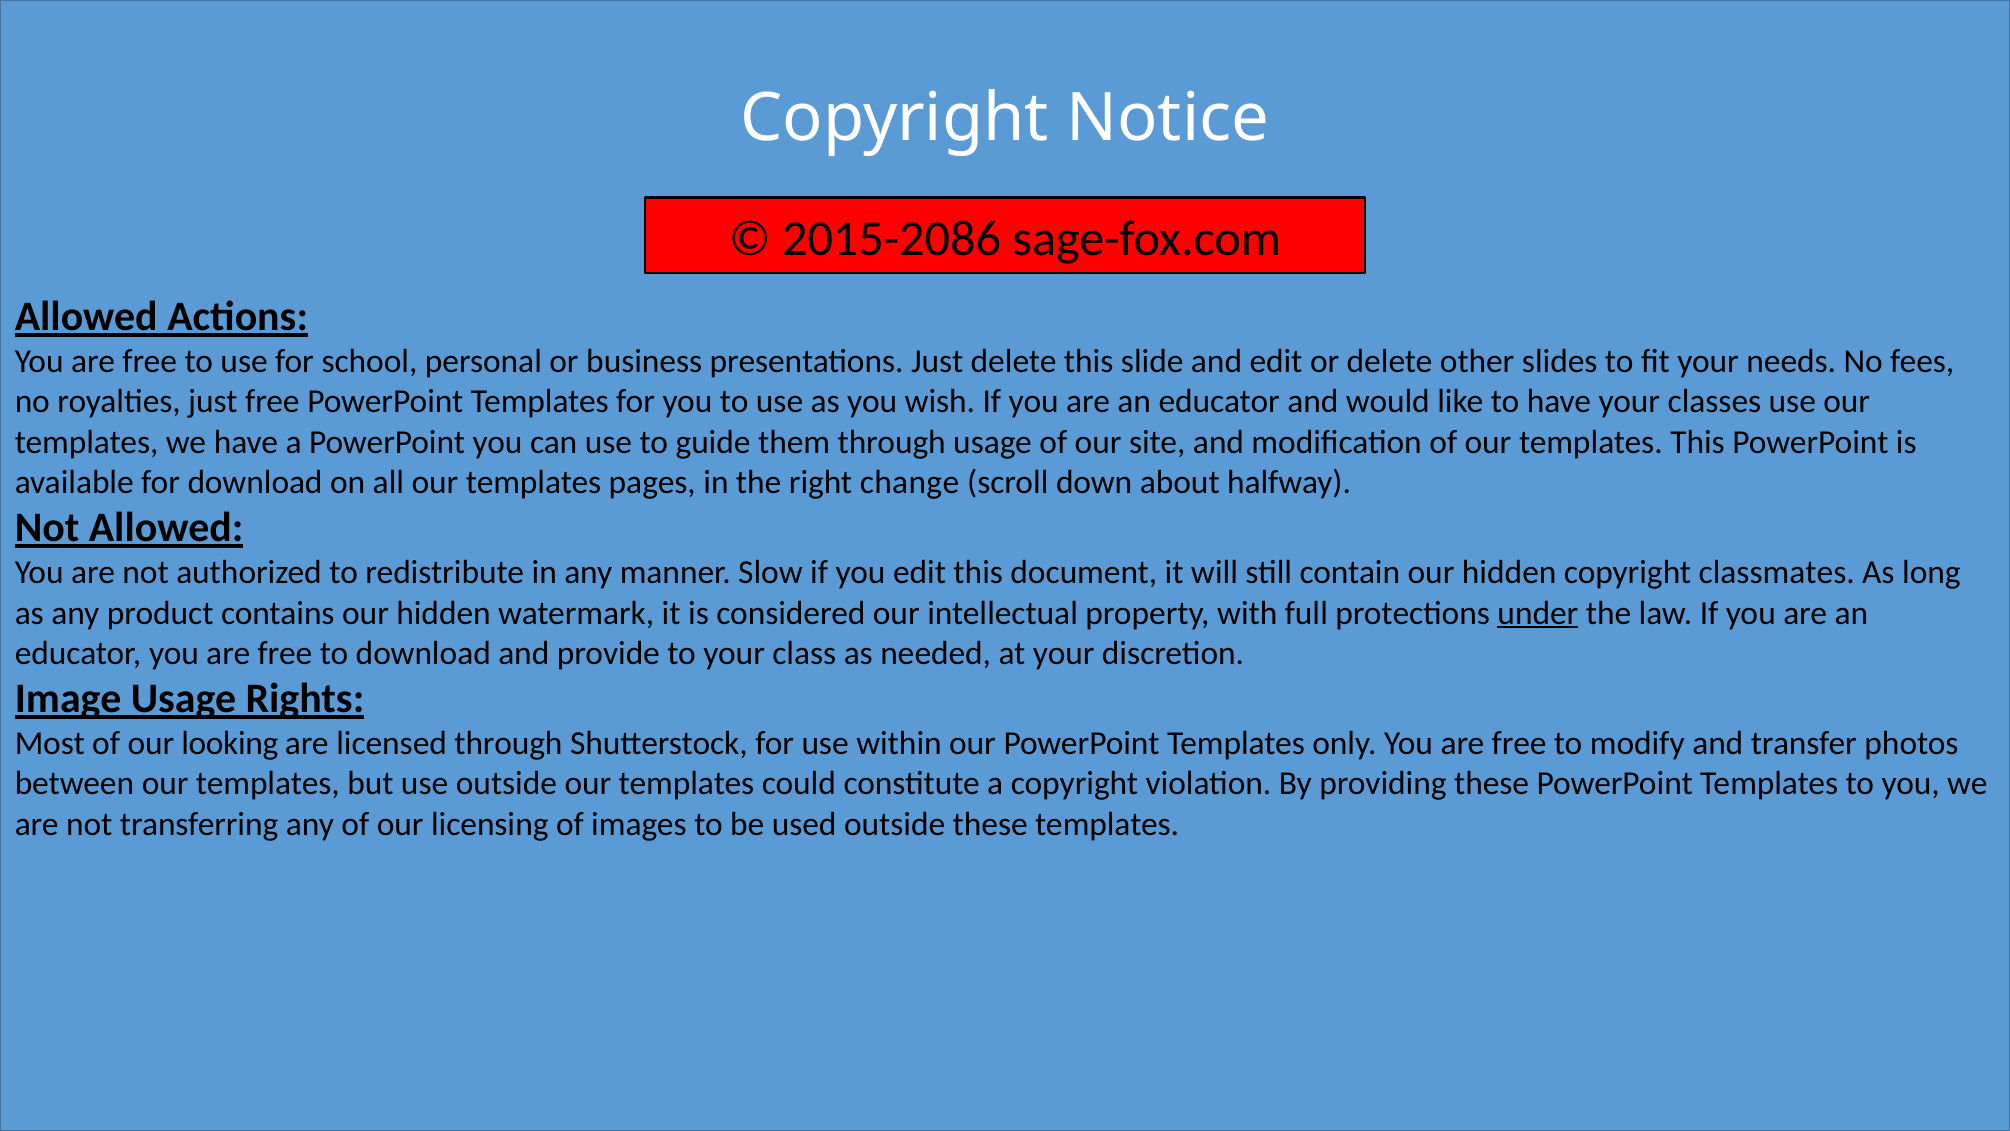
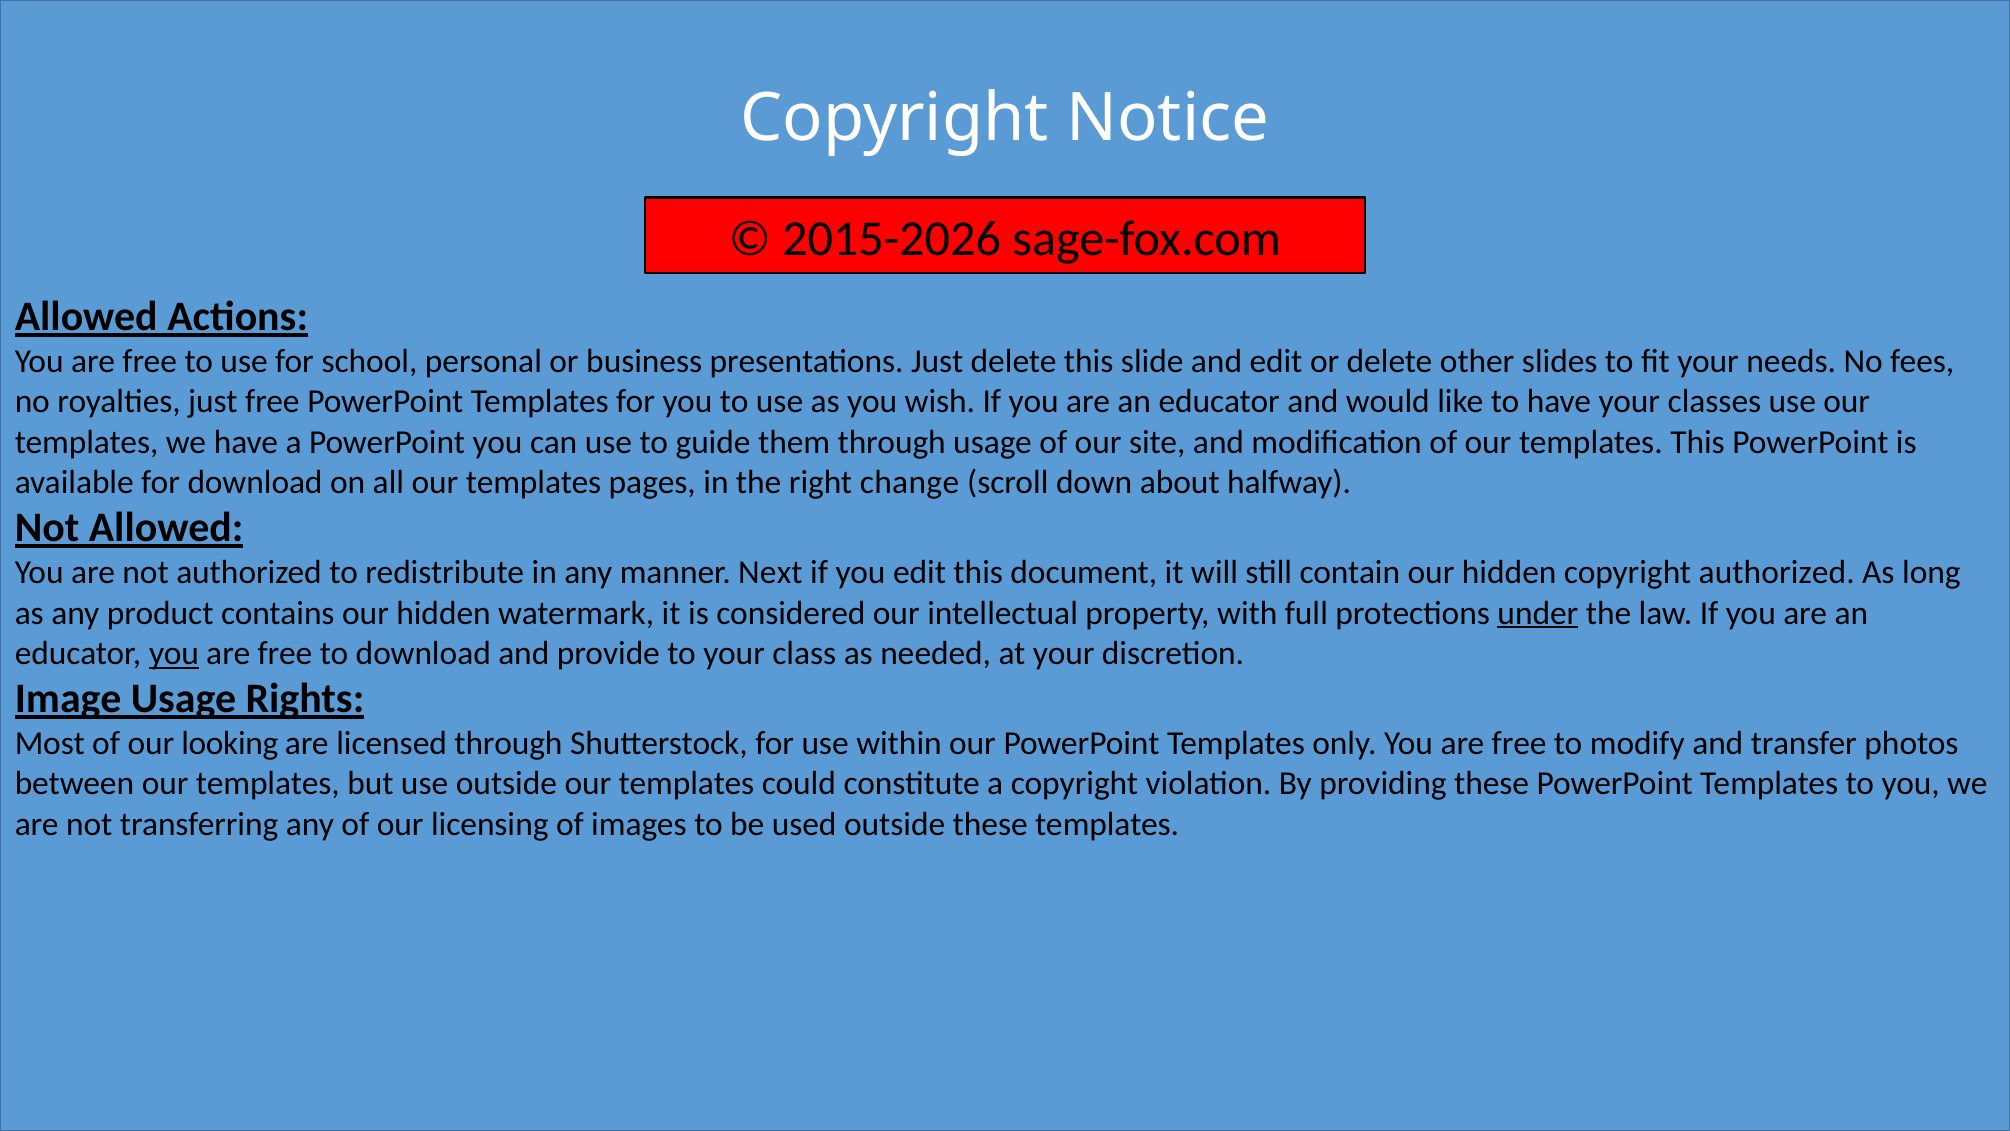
2015-2086: 2015-2086 -> 2015-2026
Slow: Slow -> Next
copyright classmates: classmates -> authorized
you at (174, 653) underline: none -> present
